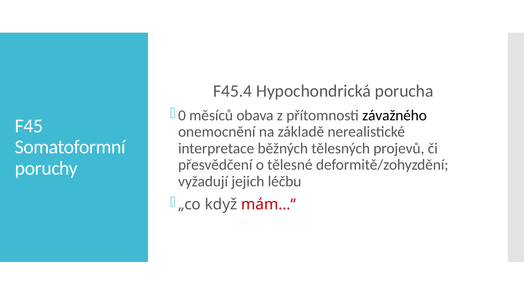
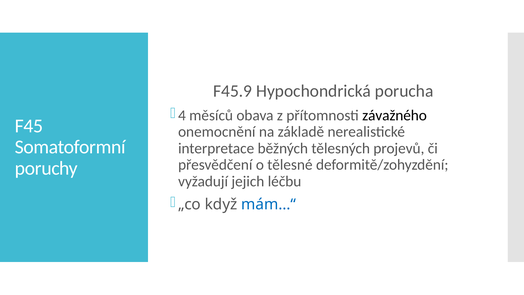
F45.4: F45.4 -> F45.9
0: 0 -> 4
mám…“ colour: red -> blue
